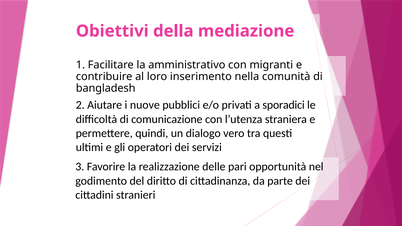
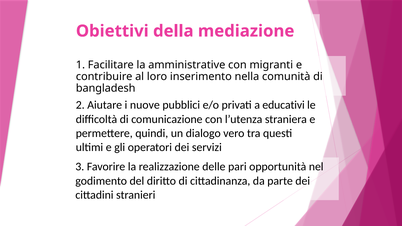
amministrativo: amministrativo -> amministrative
sporadici: sporadici -> educativi
